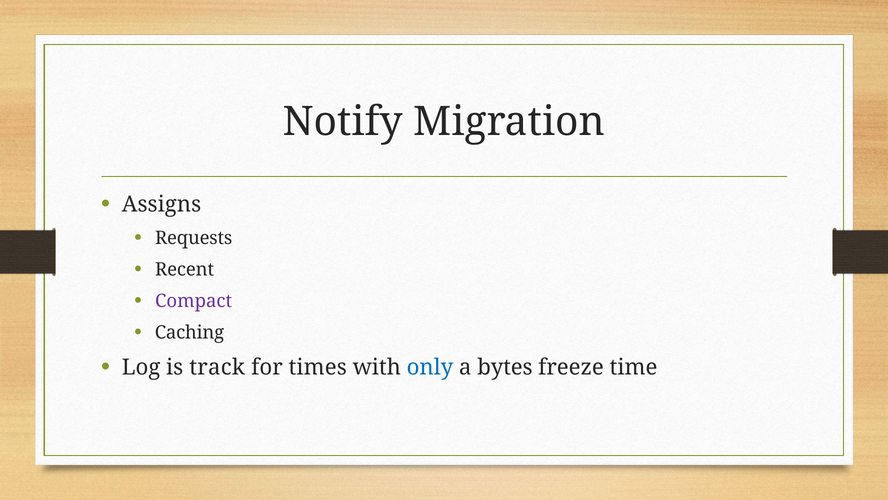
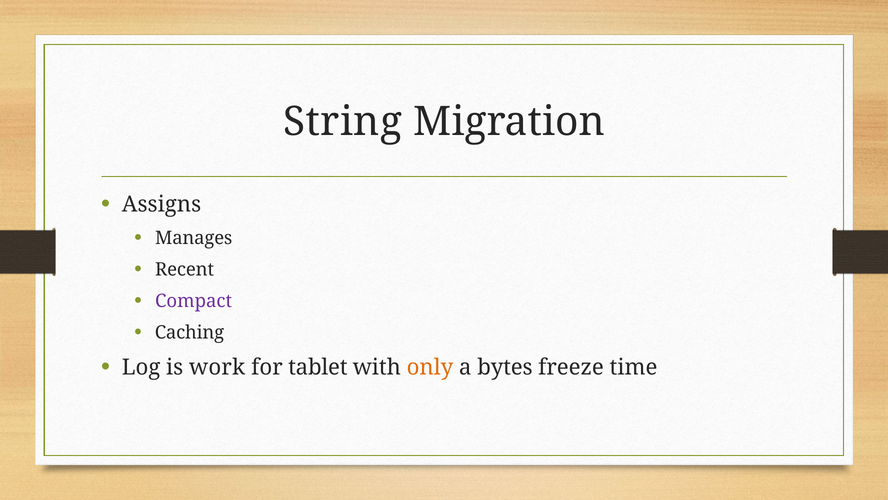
Notify: Notify -> String
Requests: Requests -> Manages
track: track -> work
times: times -> tablet
only colour: blue -> orange
